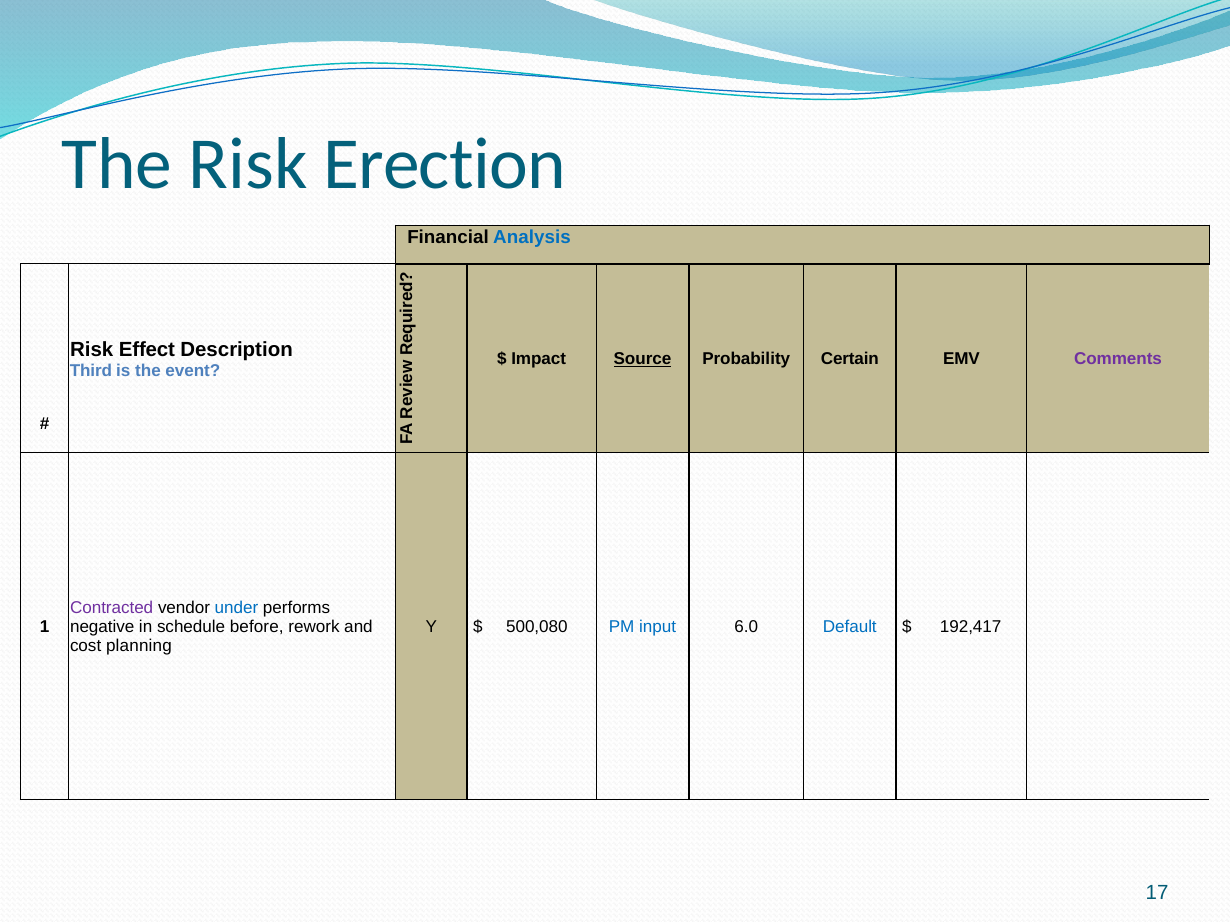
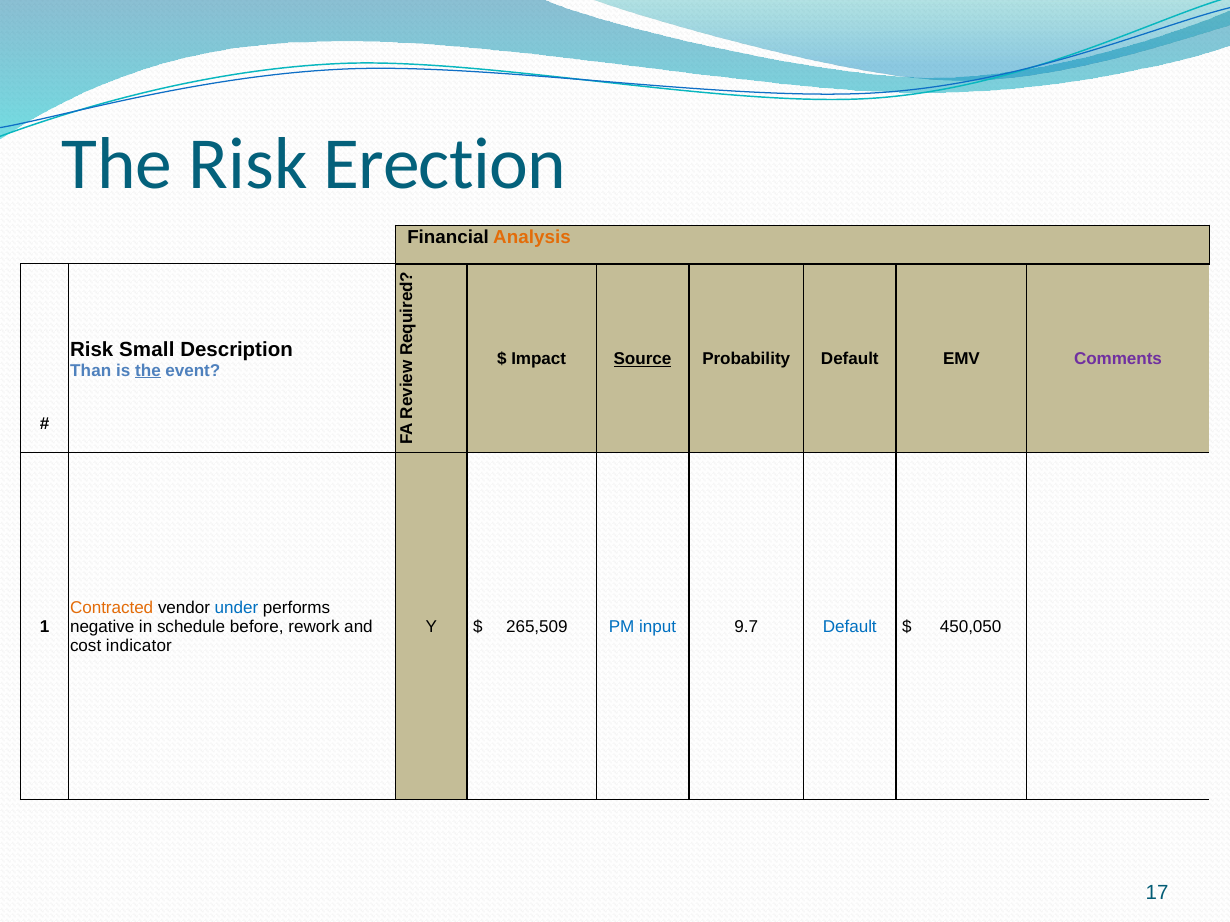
Analysis colour: blue -> orange
Effect: Effect -> Small
Probability Certain: Certain -> Default
Third: Third -> Than
the at (148, 371) underline: none -> present
Contracted colour: purple -> orange
500,080: 500,080 -> 265,509
6.0: 6.0 -> 9.7
192,417: 192,417 -> 450,050
planning: planning -> indicator
